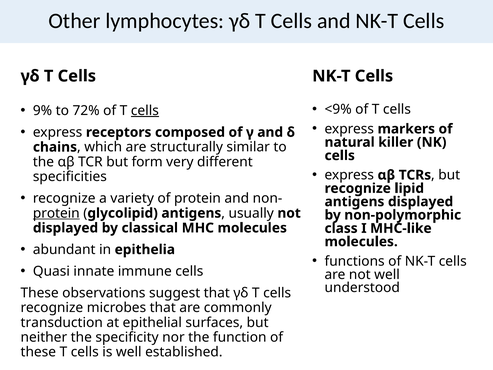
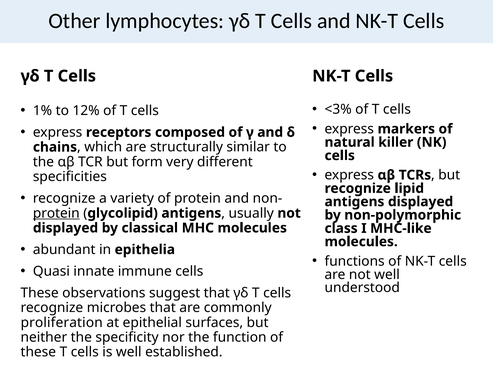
<9%: <9% -> <3%
9%: 9% -> 1%
72%: 72% -> 12%
cells at (145, 111) underline: present -> none
transduction: transduction -> proliferation
